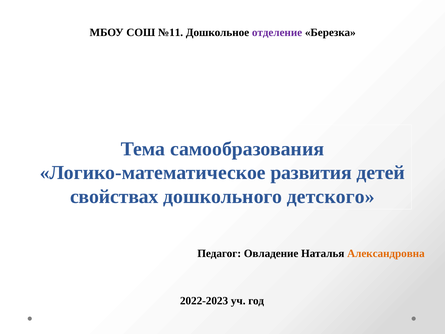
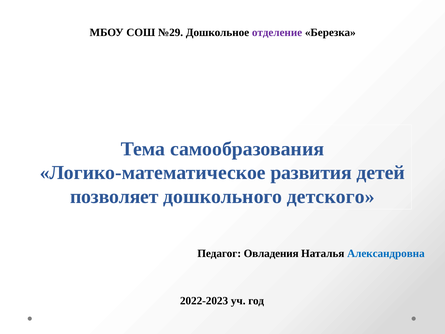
№11: №11 -> №29
свойствах: свойствах -> позволяет
Овладение: Овладение -> Овладения
Александровна colour: orange -> blue
